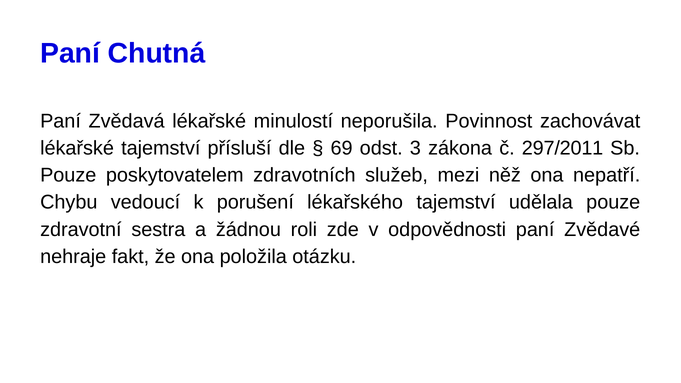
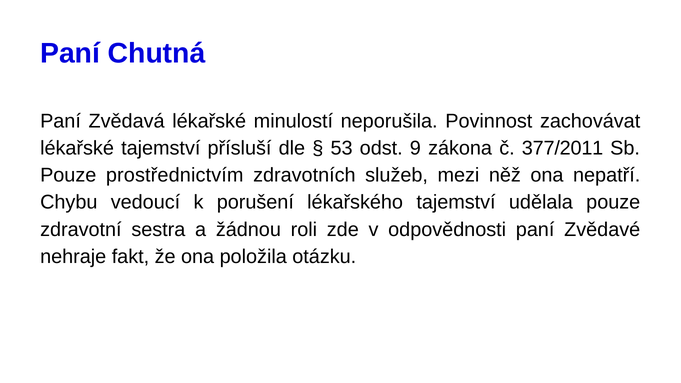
69: 69 -> 53
3: 3 -> 9
297/2011: 297/2011 -> 377/2011
poskytovatelem: poskytovatelem -> prostřednictvím
